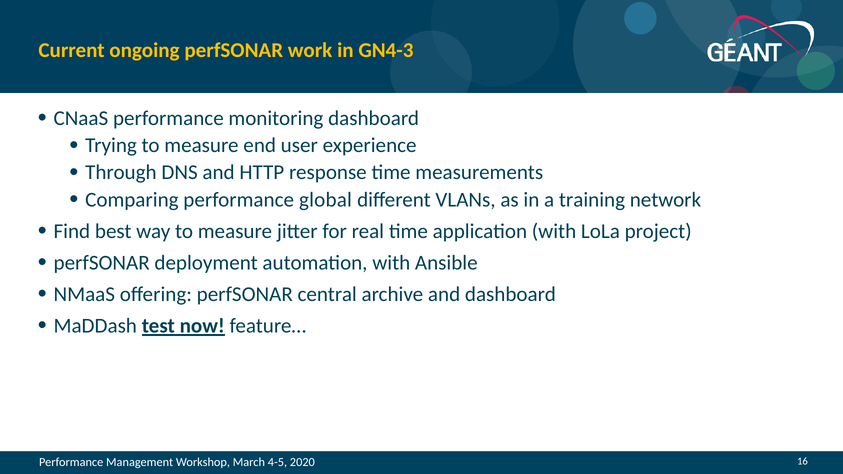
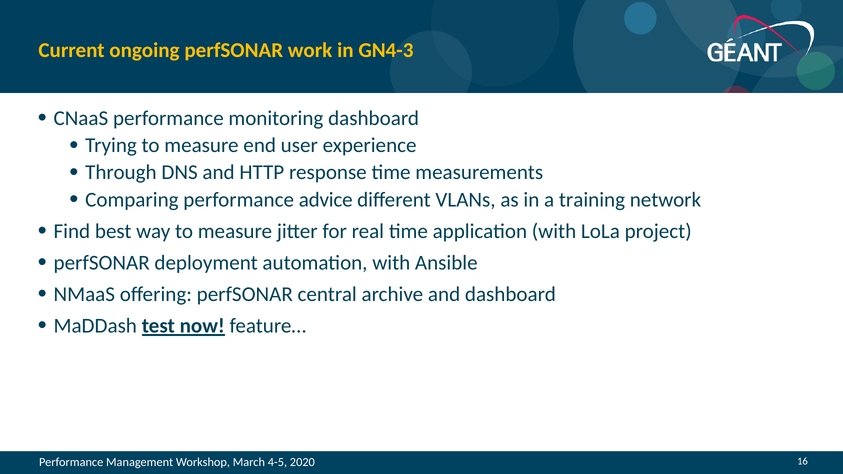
global: global -> advice
